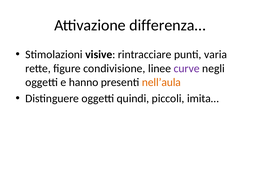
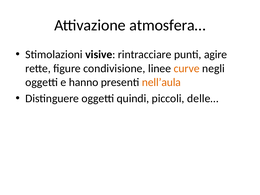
differenza…: differenza… -> atmosfera…
varia: varia -> agire
curve colour: purple -> orange
imita…: imita… -> delle…
